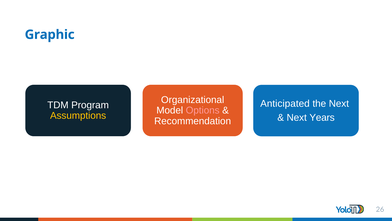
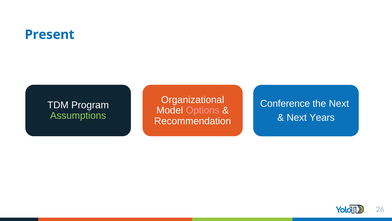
Graphic: Graphic -> Present
Anticipated: Anticipated -> Conference
Assumptions colour: yellow -> light green
